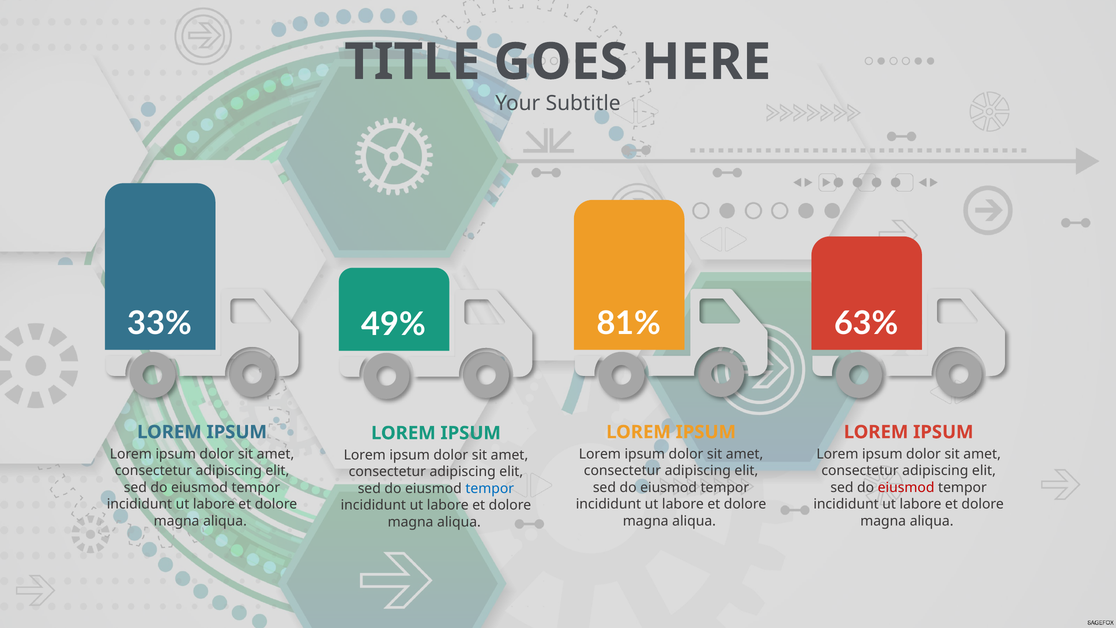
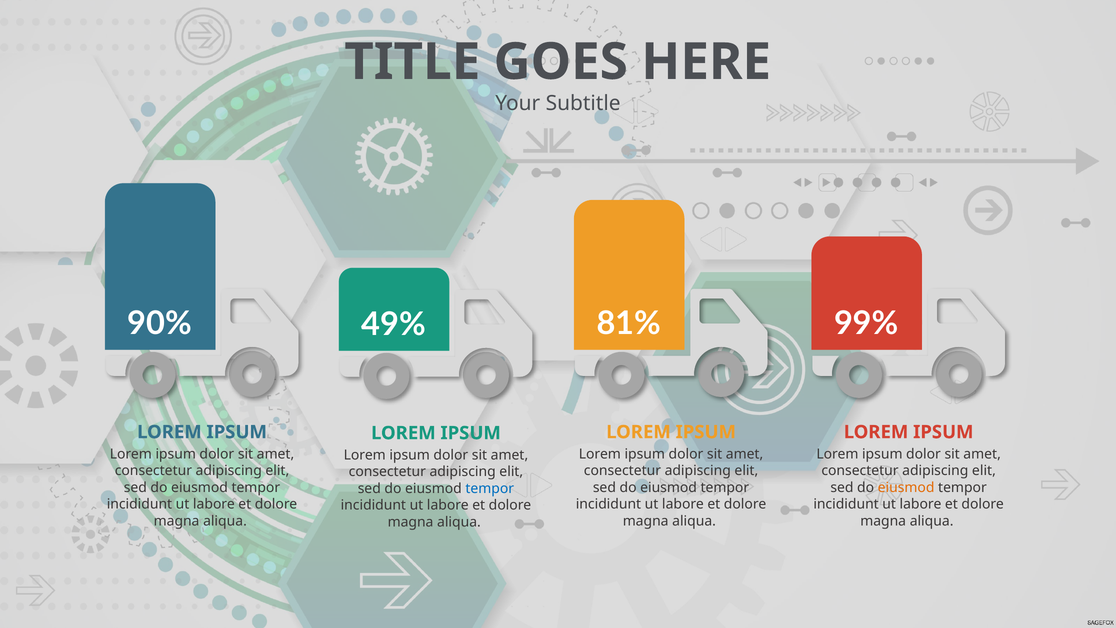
33%: 33% -> 90%
63%: 63% -> 99%
eiusmod at (906, 487) colour: red -> orange
